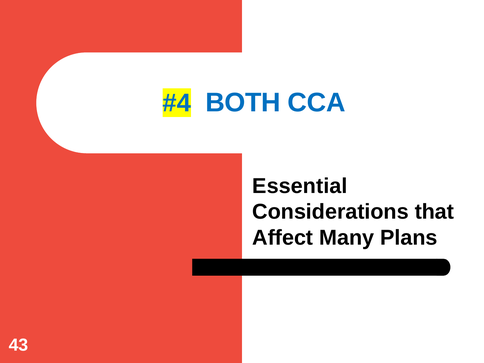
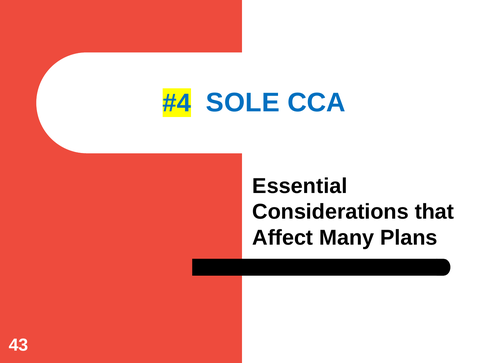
BOTH: BOTH -> SOLE
